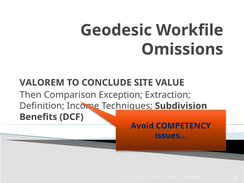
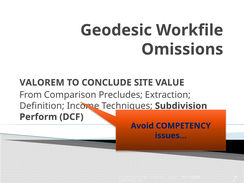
Then: Then -> From
Exception: Exception -> Precludes
Benefits: Benefits -> Perform
